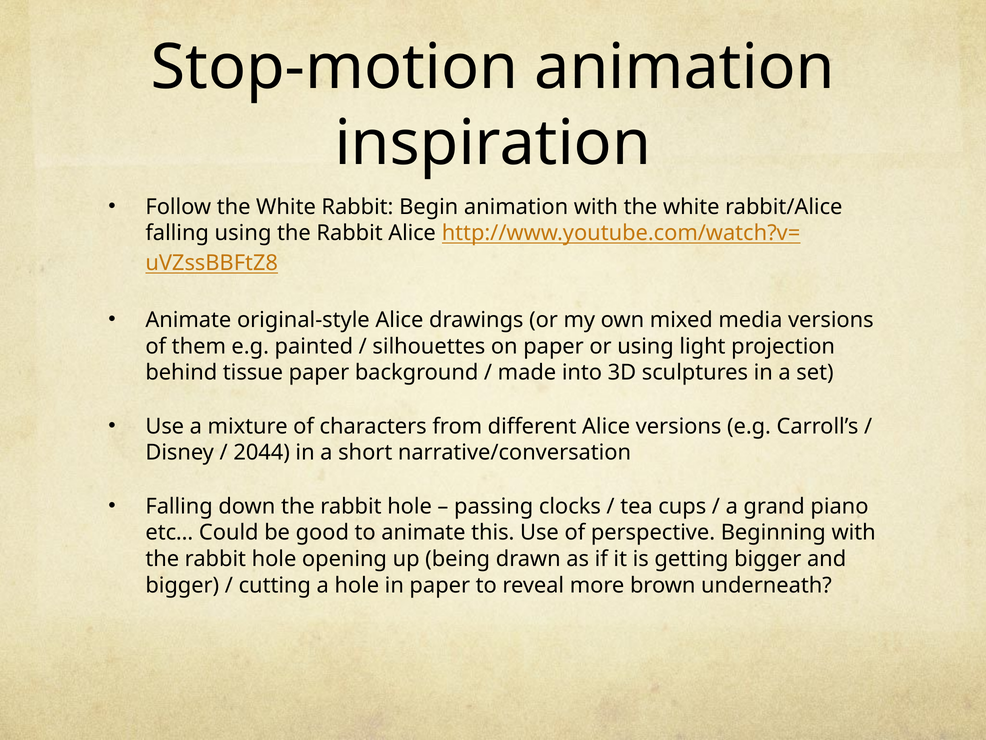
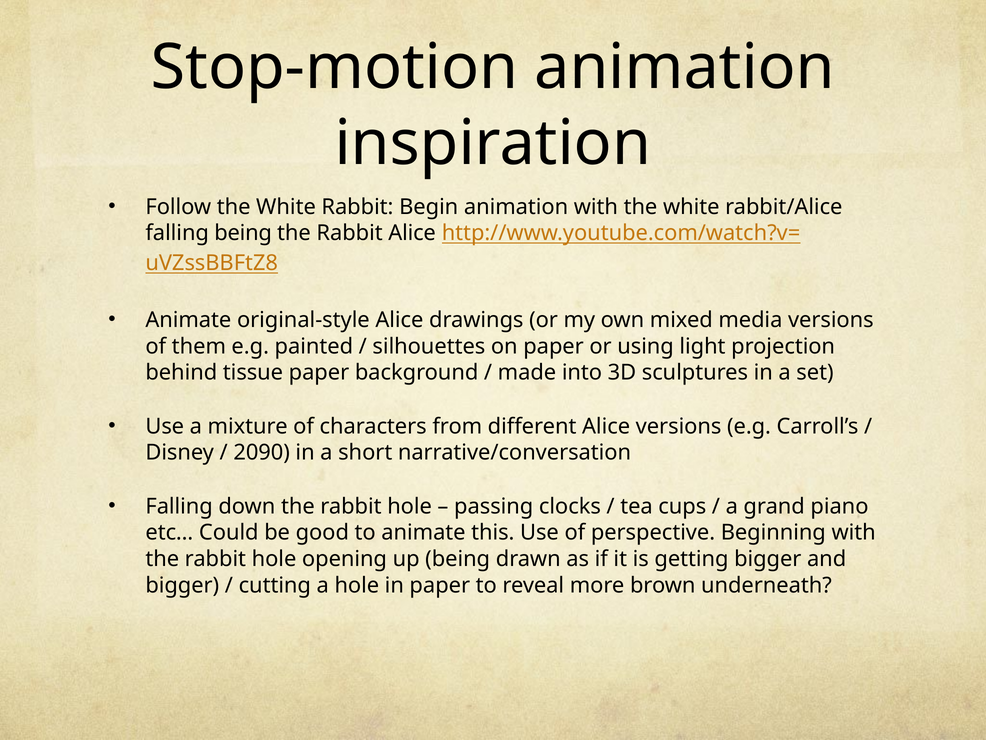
falling using: using -> being
2044: 2044 -> 2090
